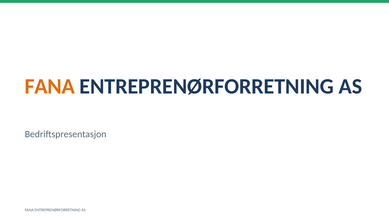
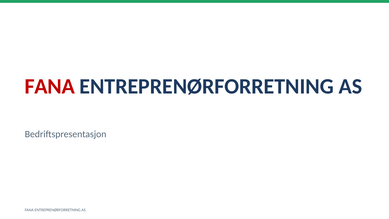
FANA at (50, 86) colour: orange -> red
